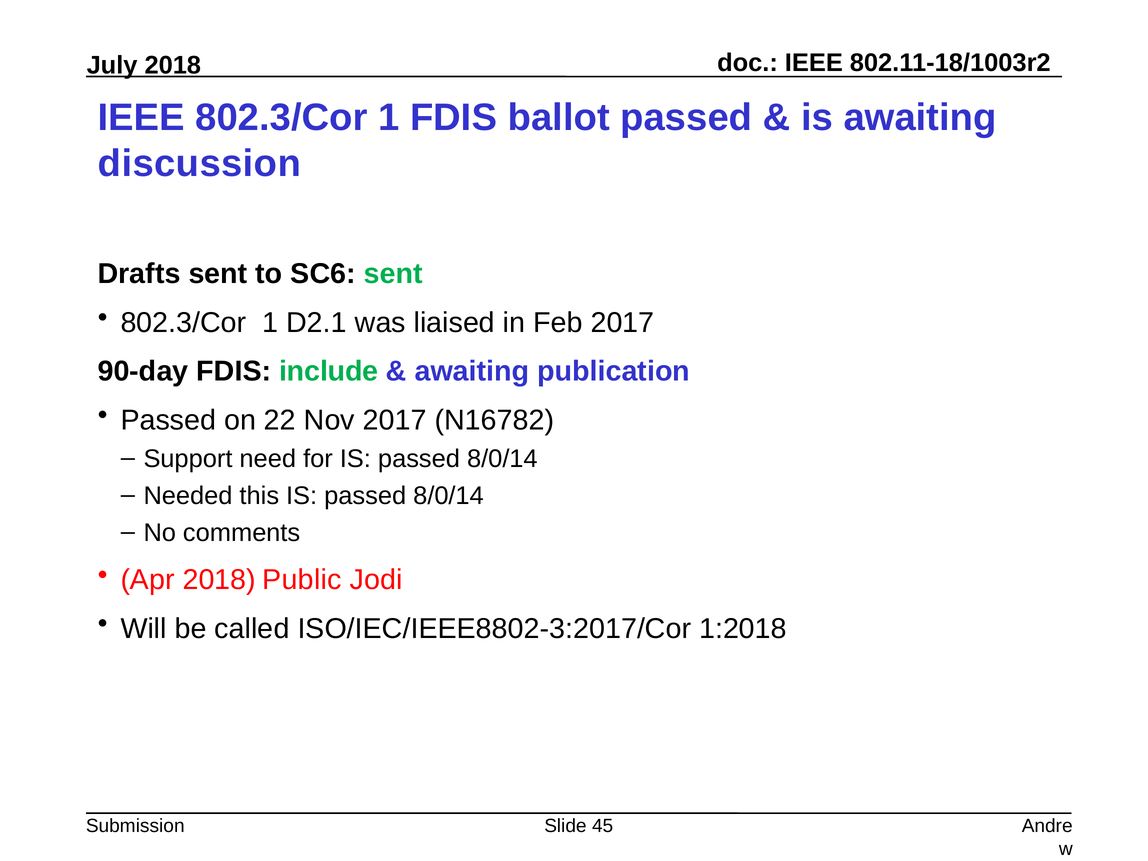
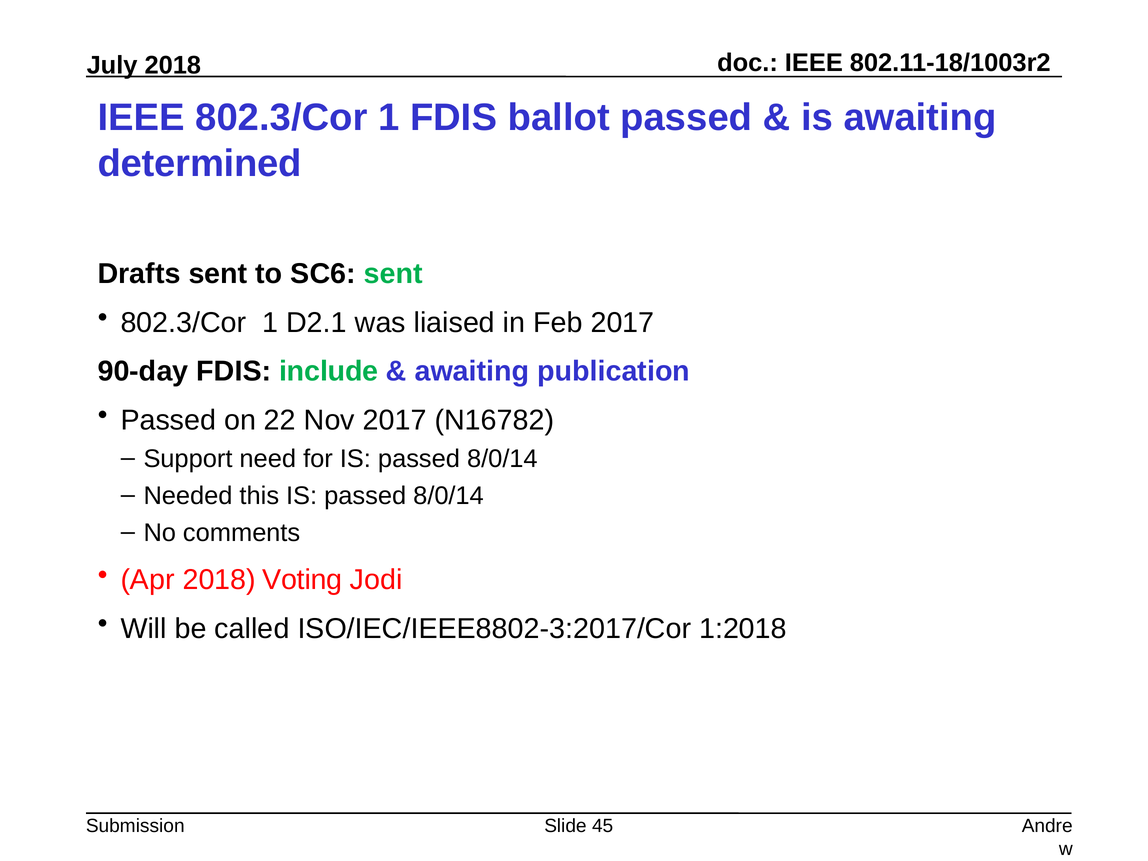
discussion: discussion -> determined
Public: Public -> Voting
